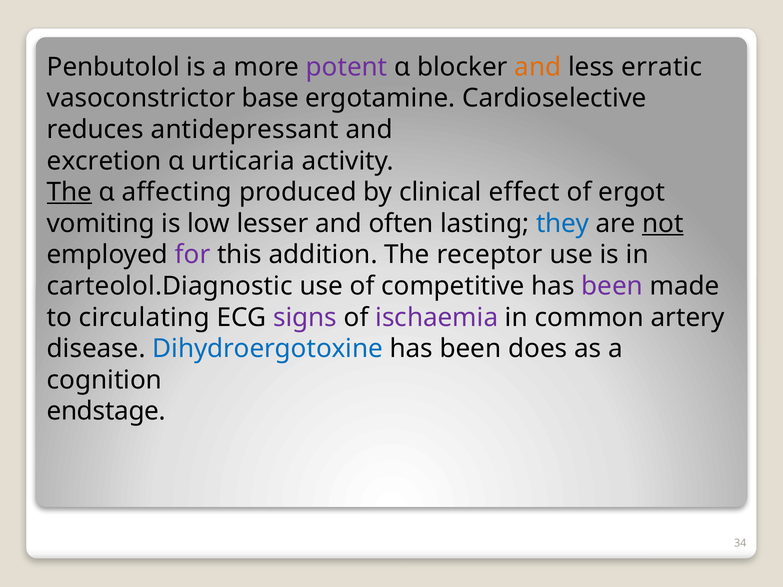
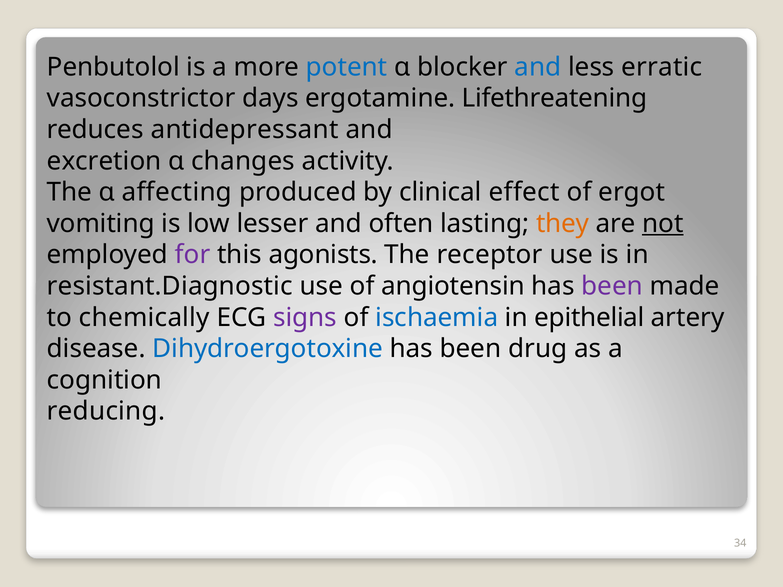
potent colour: purple -> blue
and at (538, 67) colour: orange -> blue
base: base -> days
Cardioselective: Cardioselective -> Lifethreatening
urticaria: urticaria -> changes
The at (69, 192) underline: present -> none
they colour: blue -> orange
addition: addition -> agonists
carteolol.Diagnostic: carteolol.Diagnostic -> resistant.Diagnostic
competitive: competitive -> angiotensin
circulating: circulating -> chemically
ischaemia colour: purple -> blue
common: common -> epithelial
does: does -> drug
endstage: endstage -> reducing
